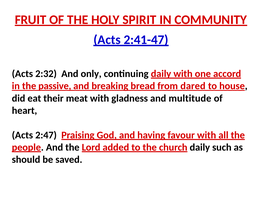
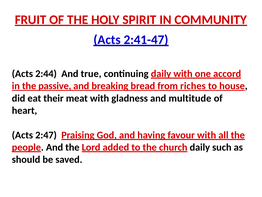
2:32: 2:32 -> 2:44
only: only -> true
dared: dared -> riches
